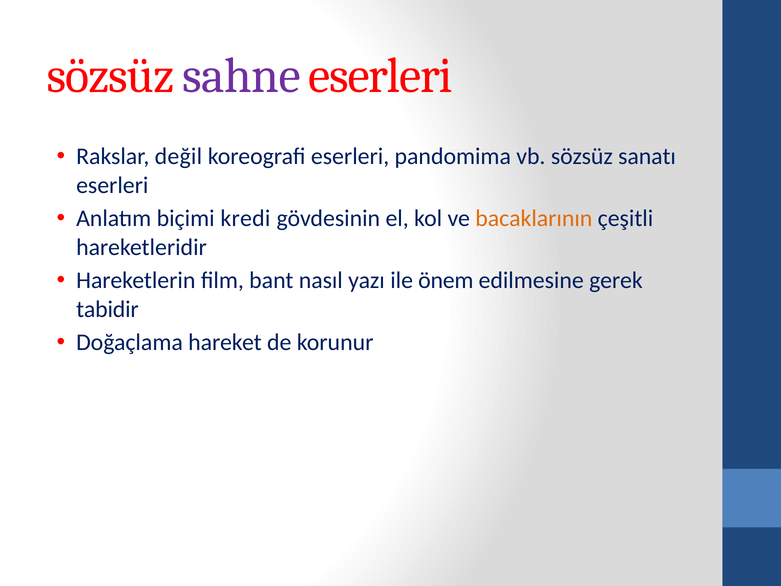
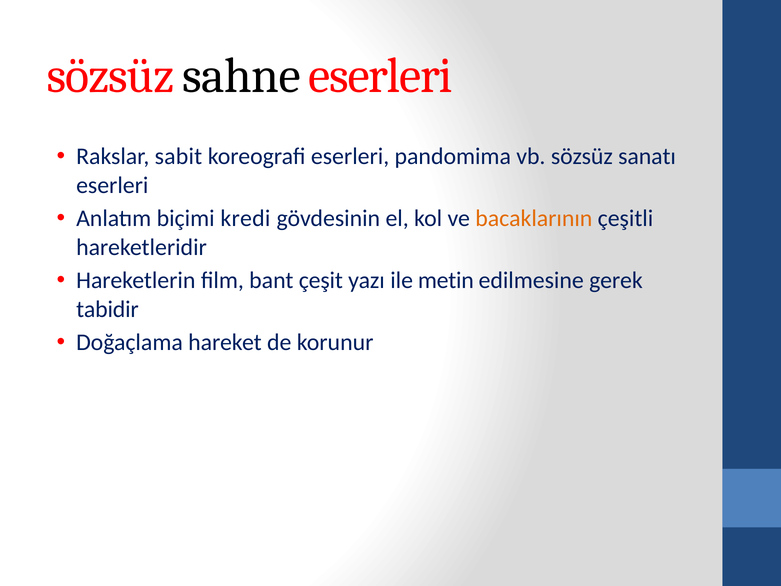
sahne colour: purple -> black
değil: değil -> sabit
nasıl: nasıl -> çeşit
önem: önem -> metin
